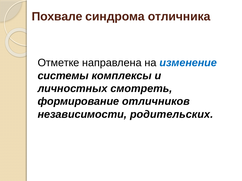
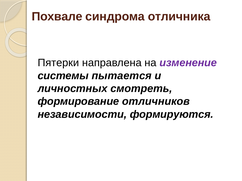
Отметке: Отметке -> Пятерки
изменение colour: blue -> purple
комплексы: комплексы -> пытается
родительских: родительских -> формируются
